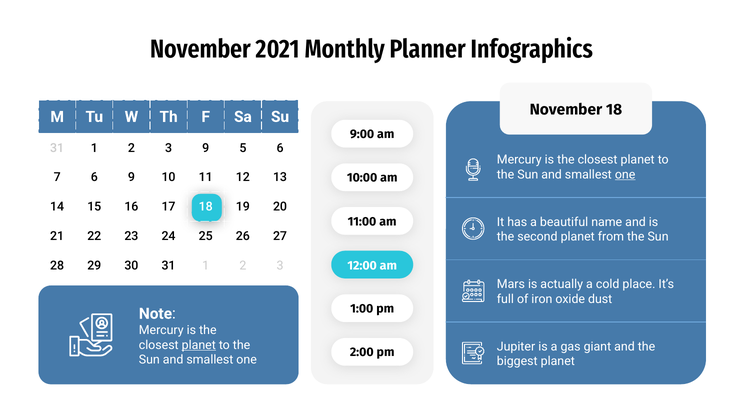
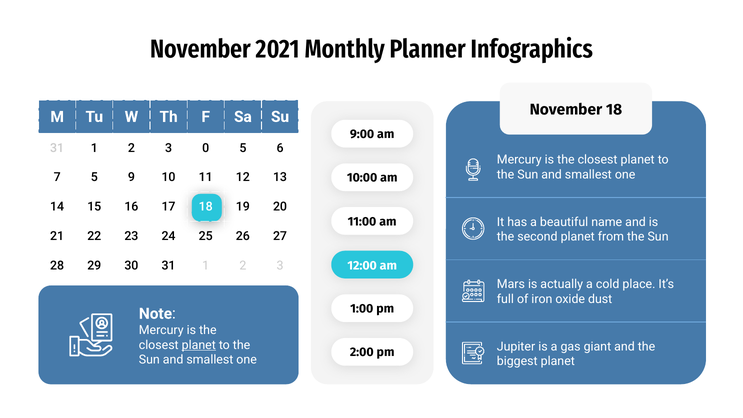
3 9: 9 -> 0
one at (625, 175) underline: present -> none
7 6: 6 -> 5
